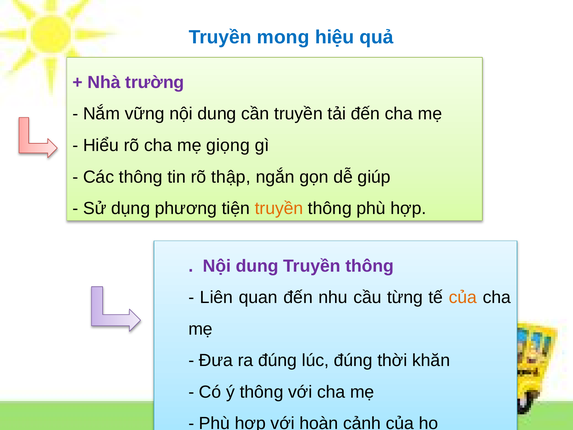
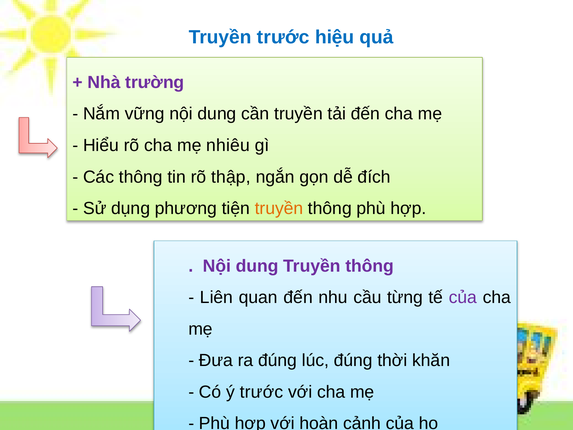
Truyền mong: mong -> trước
giọng: giọng -> nhiêu
giúp: giúp -> đích
của at (463, 297) colour: orange -> purple
ý thông: thông -> trước
